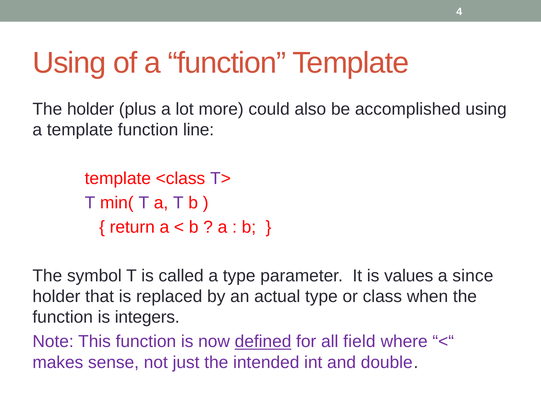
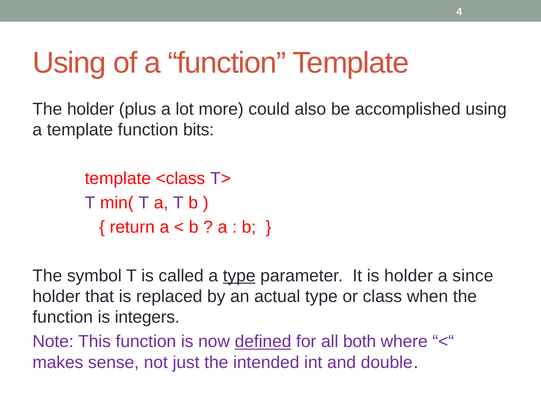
line: line -> bits
type at (239, 276) underline: none -> present
is values: values -> holder
field: field -> both
